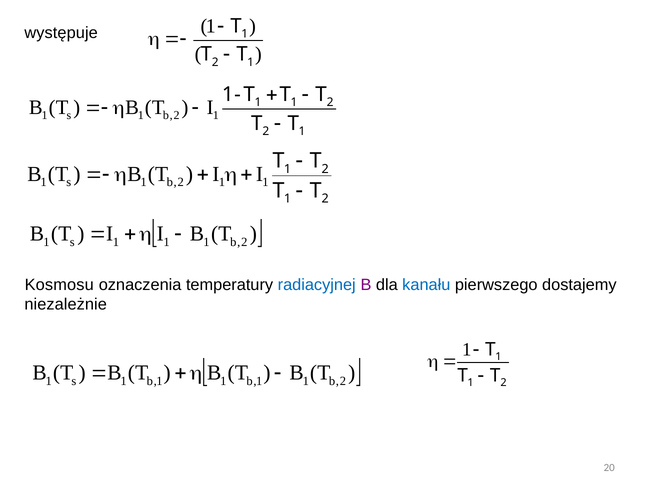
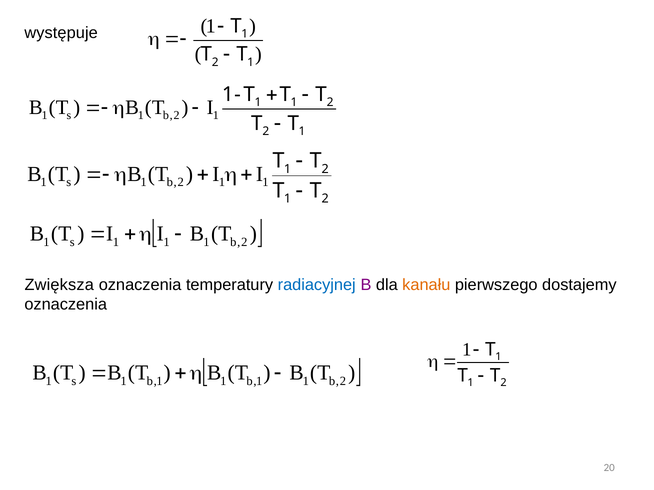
Kosmosu: Kosmosu -> Zwiększa
kanału colour: blue -> orange
niezależnie at (66, 305): niezależnie -> oznaczenia
